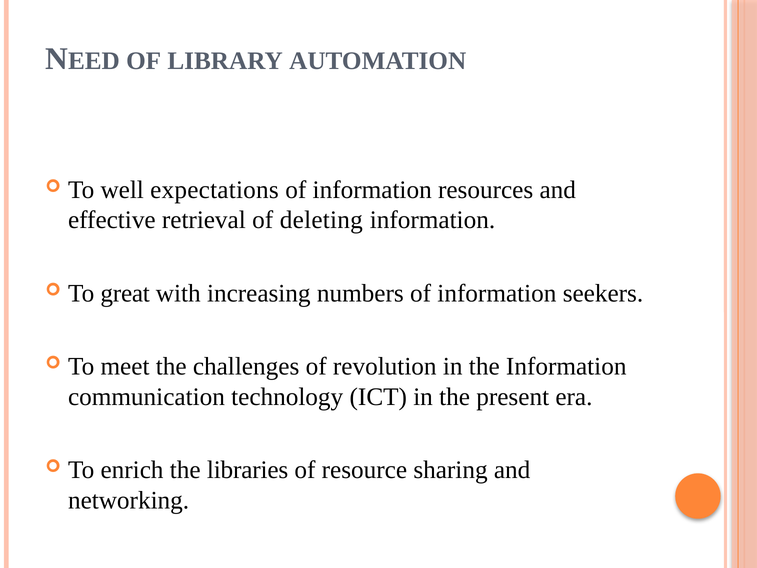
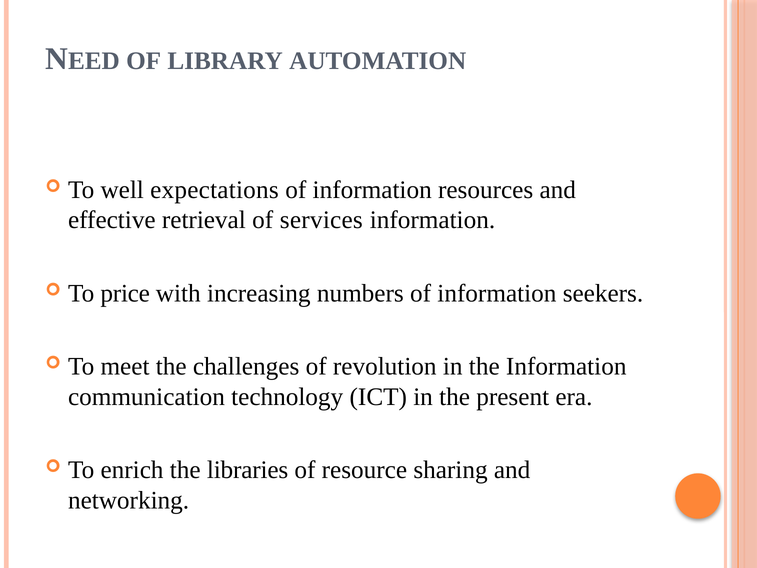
deleting: deleting -> services
great: great -> price
